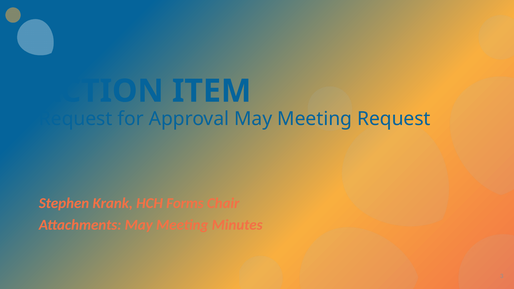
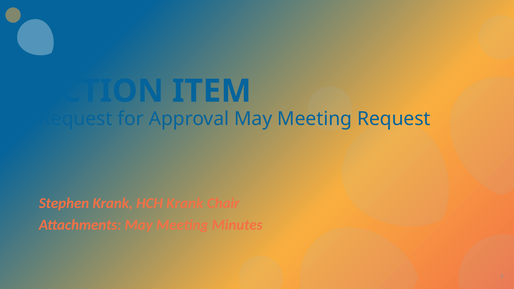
HCH Forms: Forms -> Krank
